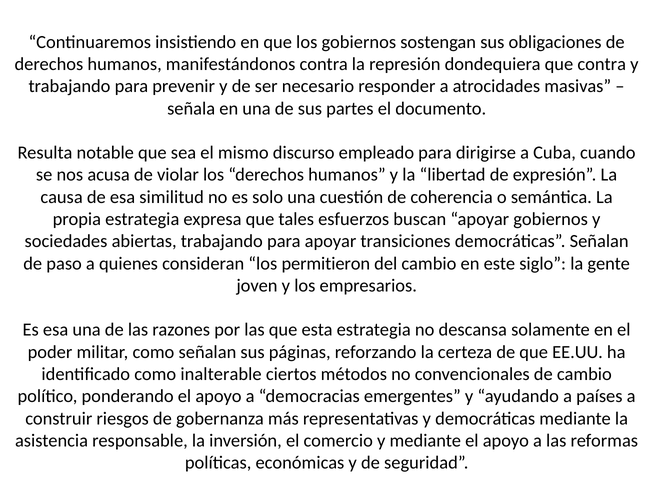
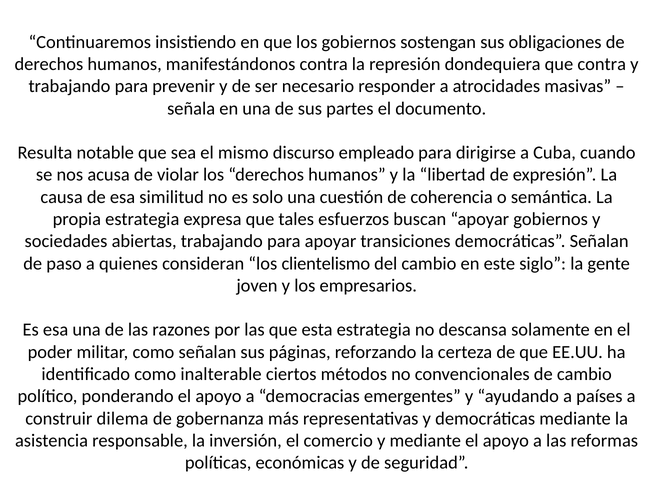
permitieron: permitieron -> clientelismo
riesgos: riesgos -> dilema
